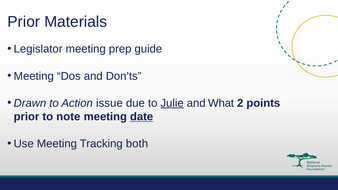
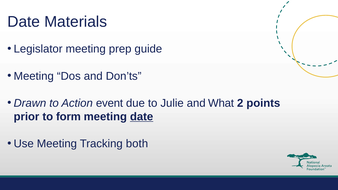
Prior at (24, 22): Prior -> Date
issue: issue -> event
Julie underline: present -> none
note: note -> form
